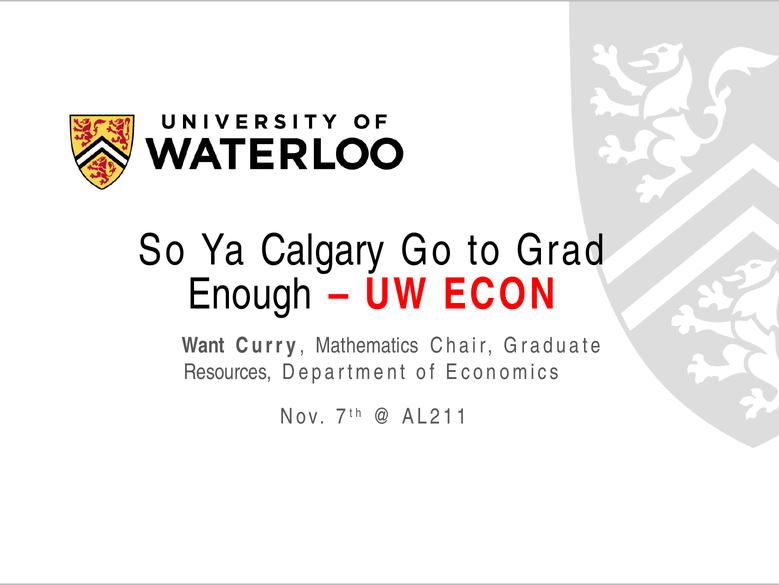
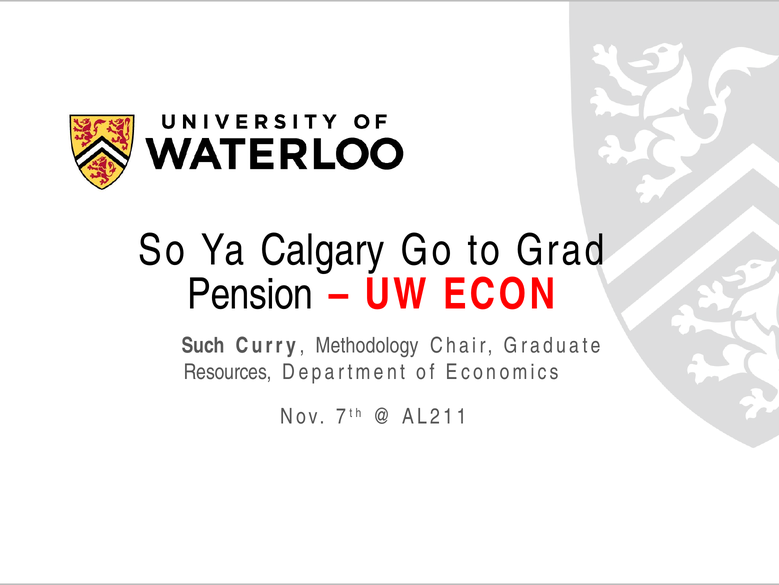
Enough: Enough -> Pension
Want: Want -> Such
Mathematics: Mathematics -> Methodology
